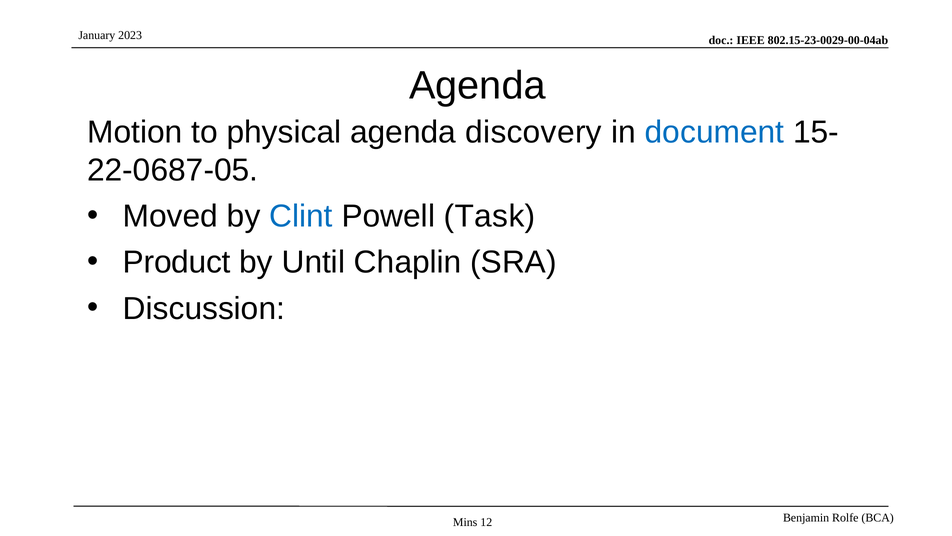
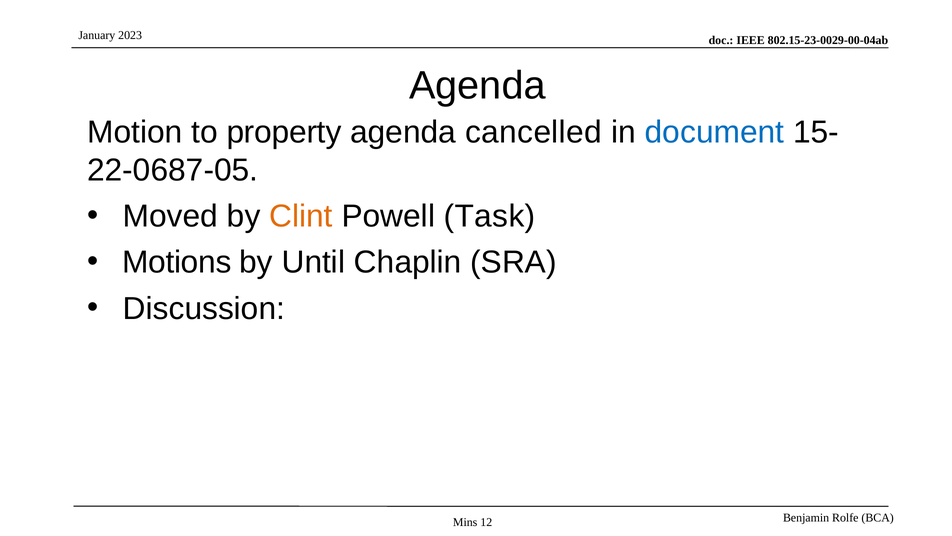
physical: physical -> property
discovery: discovery -> cancelled
Clint colour: blue -> orange
Product: Product -> Motions
